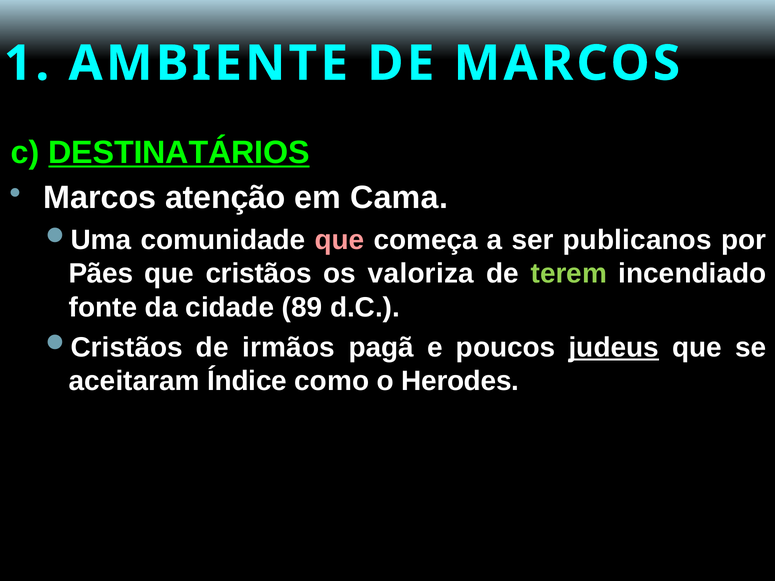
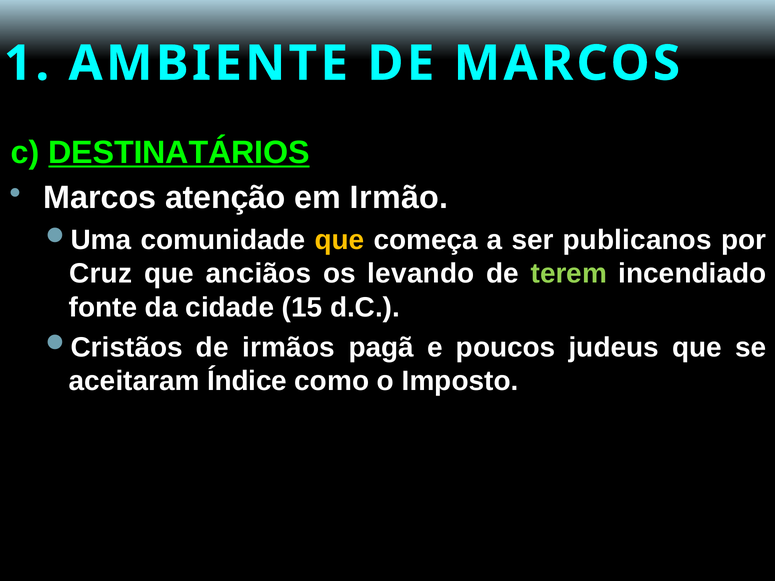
Cama: Cama -> Irmão
que at (339, 240) colour: pink -> yellow
Pães: Pães -> Cruz
cristãos: cristãos -> anciãos
valoriza: valoriza -> levando
89: 89 -> 15
judeus underline: present -> none
Herodes: Herodes -> Imposto
